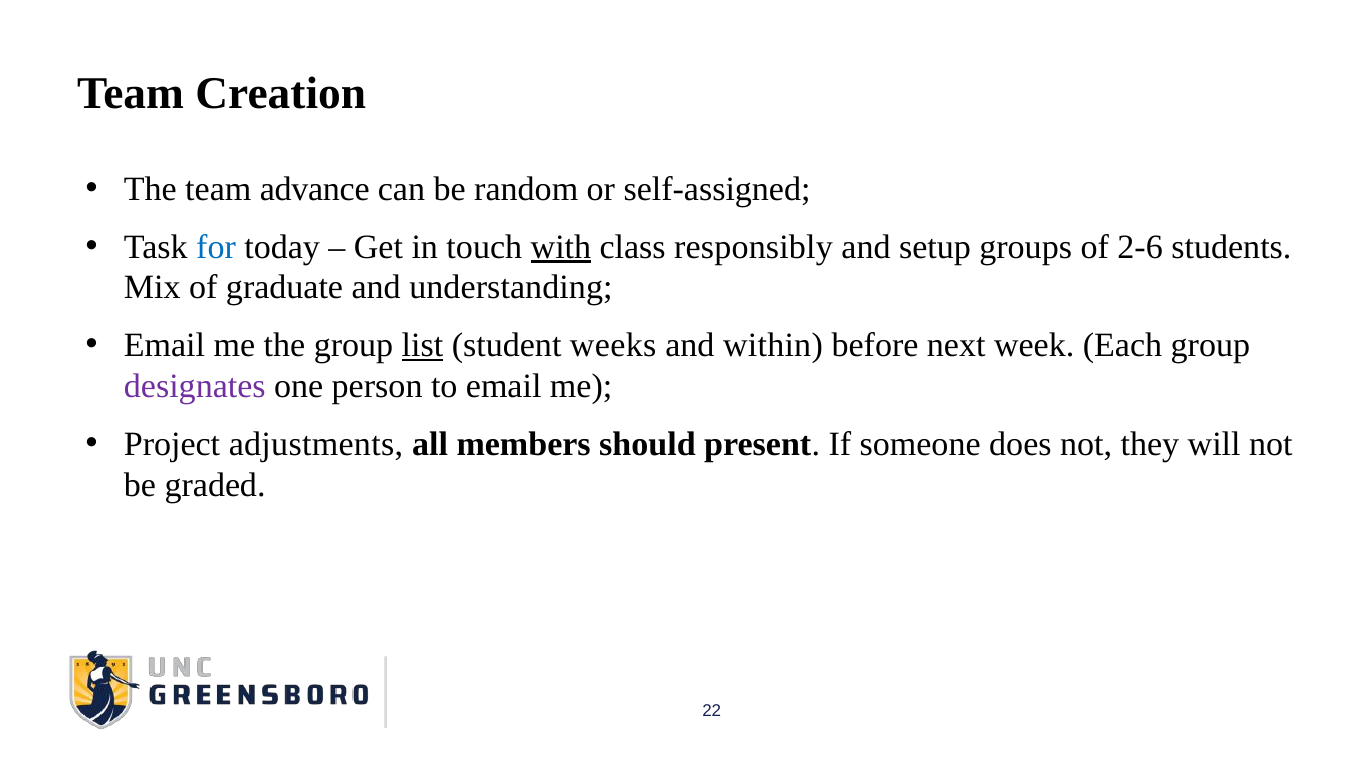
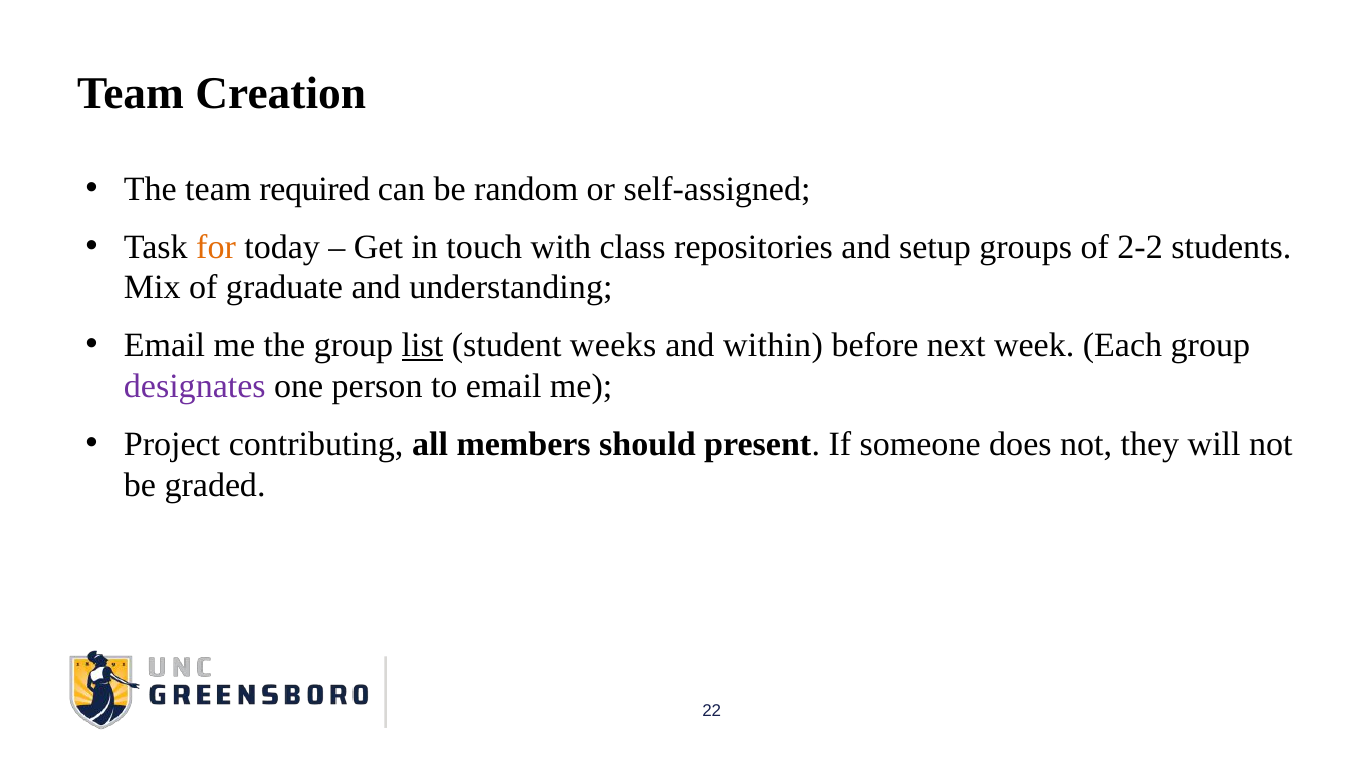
advance: advance -> required
for colour: blue -> orange
with underline: present -> none
responsibly: responsibly -> repositories
2-6: 2-6 -> 2-2
adjustments: adjustments -> contributing
